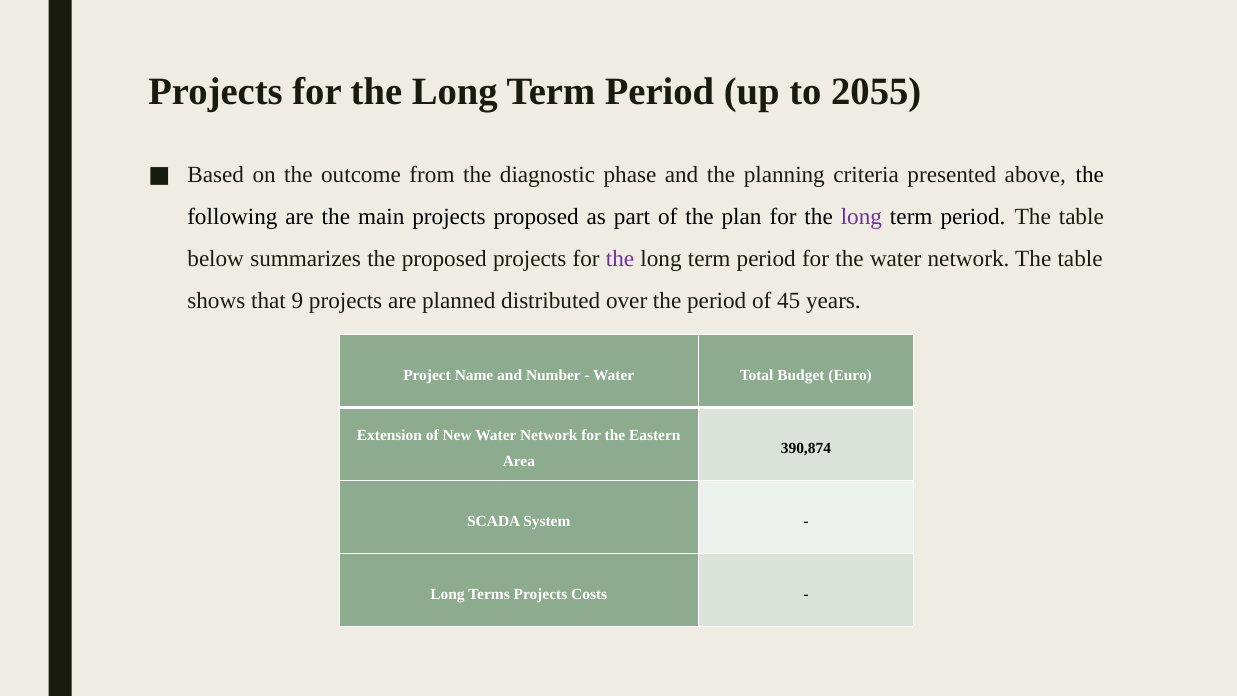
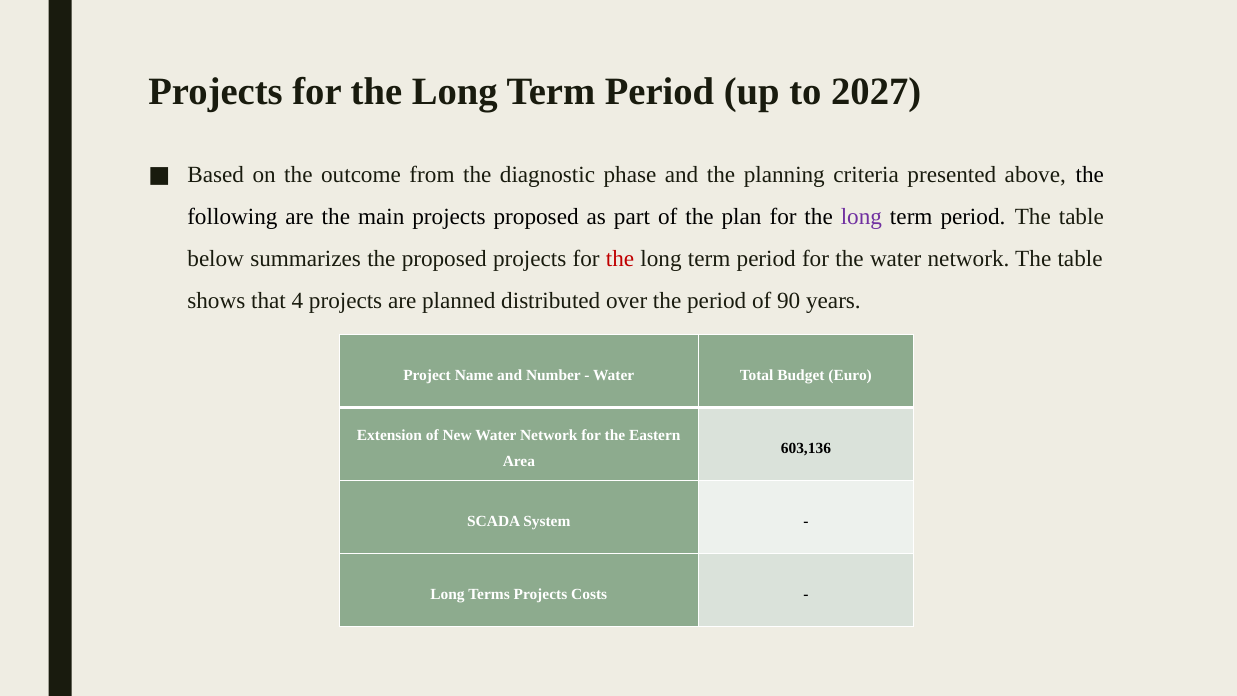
2055: 2055 -> 2027
the at (620, 259) colour: purple -> red
9: 9 -> 4
45: 45 -> 90
390,874: 390,874 -> 603,136
